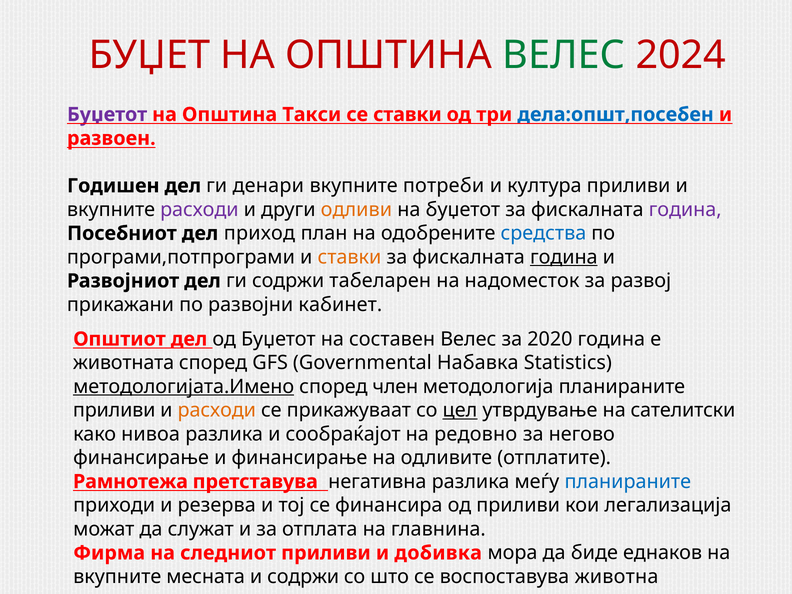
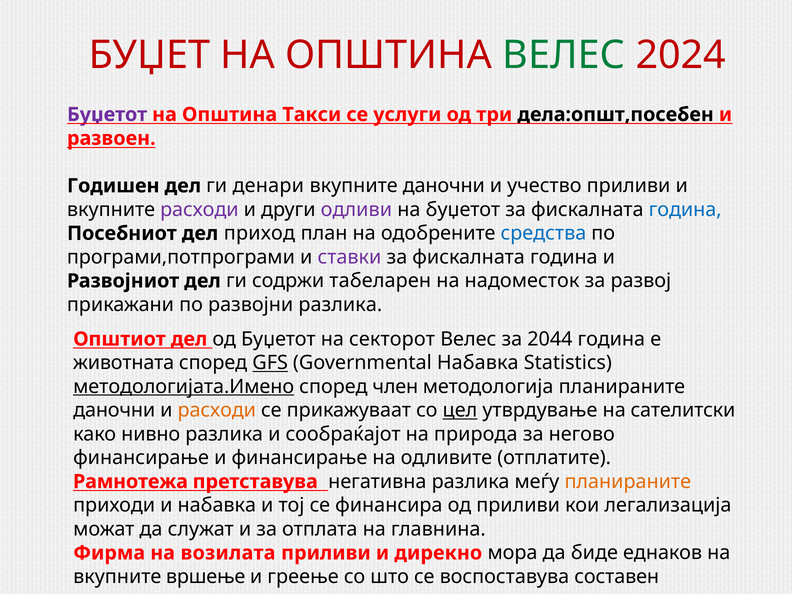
се ставки: ставки -> услуги
дела:општ,посебен colour: blue -> black
вкупните потреби: потреби -> даночни
култура: култура -> учество
одливи colour: orange -> purple
година at (685, 210) colour: purple -> blue
ставки at (349, 257) colour: orange -> purple
година at (564, 257) underline: present -> none
развојни кабинет: кабинет -> разлика
составен: составен -> секторот
2020: 2020 -> 2044
GFS underline: none -> present
приливи at (114, 410): приливи -> даночни
нивоа: нивоа -> нивно
редовно: редовно -> природа
планираните at (628, 482) colour: blue -> orange
и резерва: резерва -> набавка
следниот: следниот -> возилата
добивка: добивка -> дирекно
месната: месната -> вршење
и содржи: содржи -> греење
животна: животна -> составен
